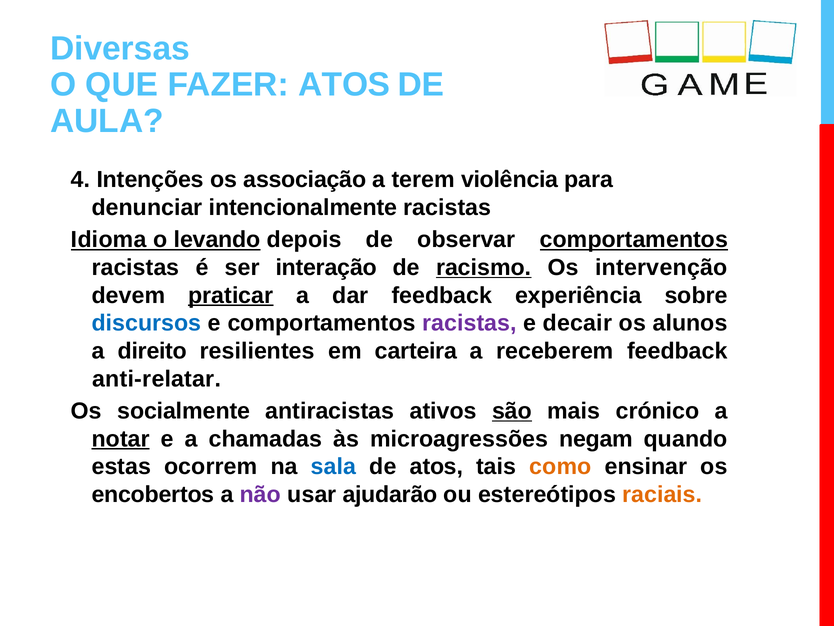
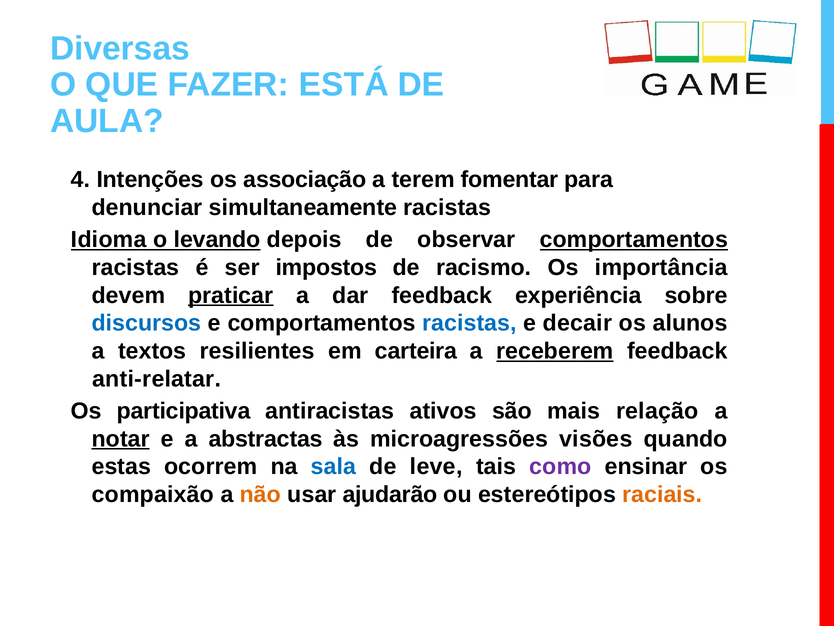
FAZER ATOS: ATOS -> ESTÁ
violência: violência -> fomentar
intencionalmente: intencionalmente -> simultaneamente
interação: interação -> impostos
racismo underline: present -> none
intervenção: intervenção -> importância
racistas at (469, 323) colour: purple -> blue
direito: direito -> textos
receberem underline: none -> present
socialmente: socialmente -> participativa
são underline: present -> none
crónico: crónico -> relação
chamadas: chamadas -> abstractas
negam: negam -> visões
de atos: atos -> leve
como colour: orange -> purple
encobertos: encobertos -> compaixão
não colour: purple -> orange
